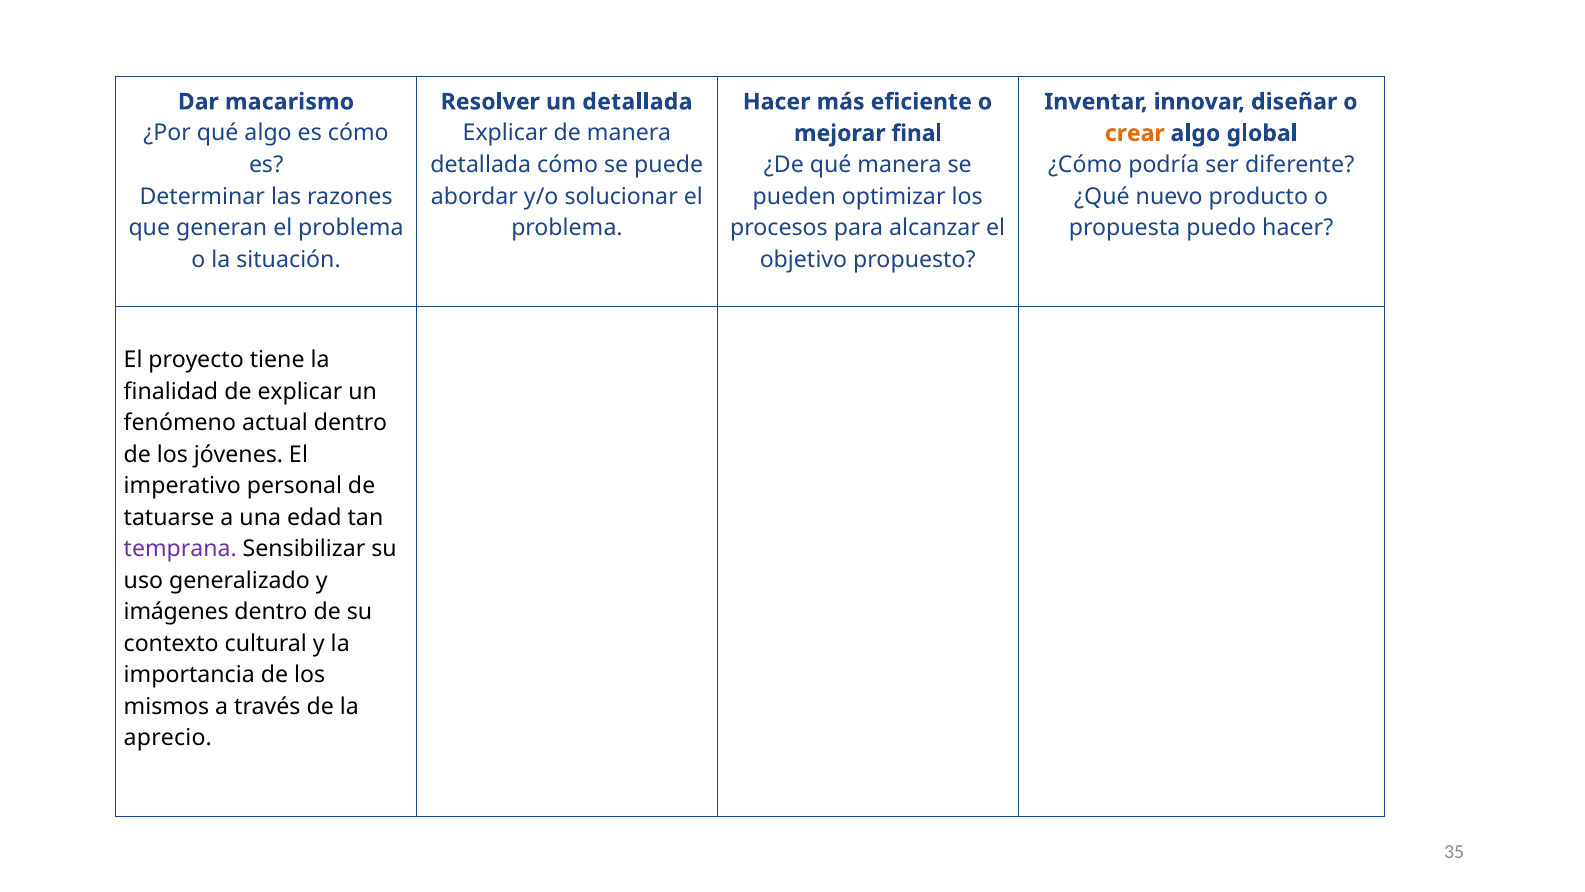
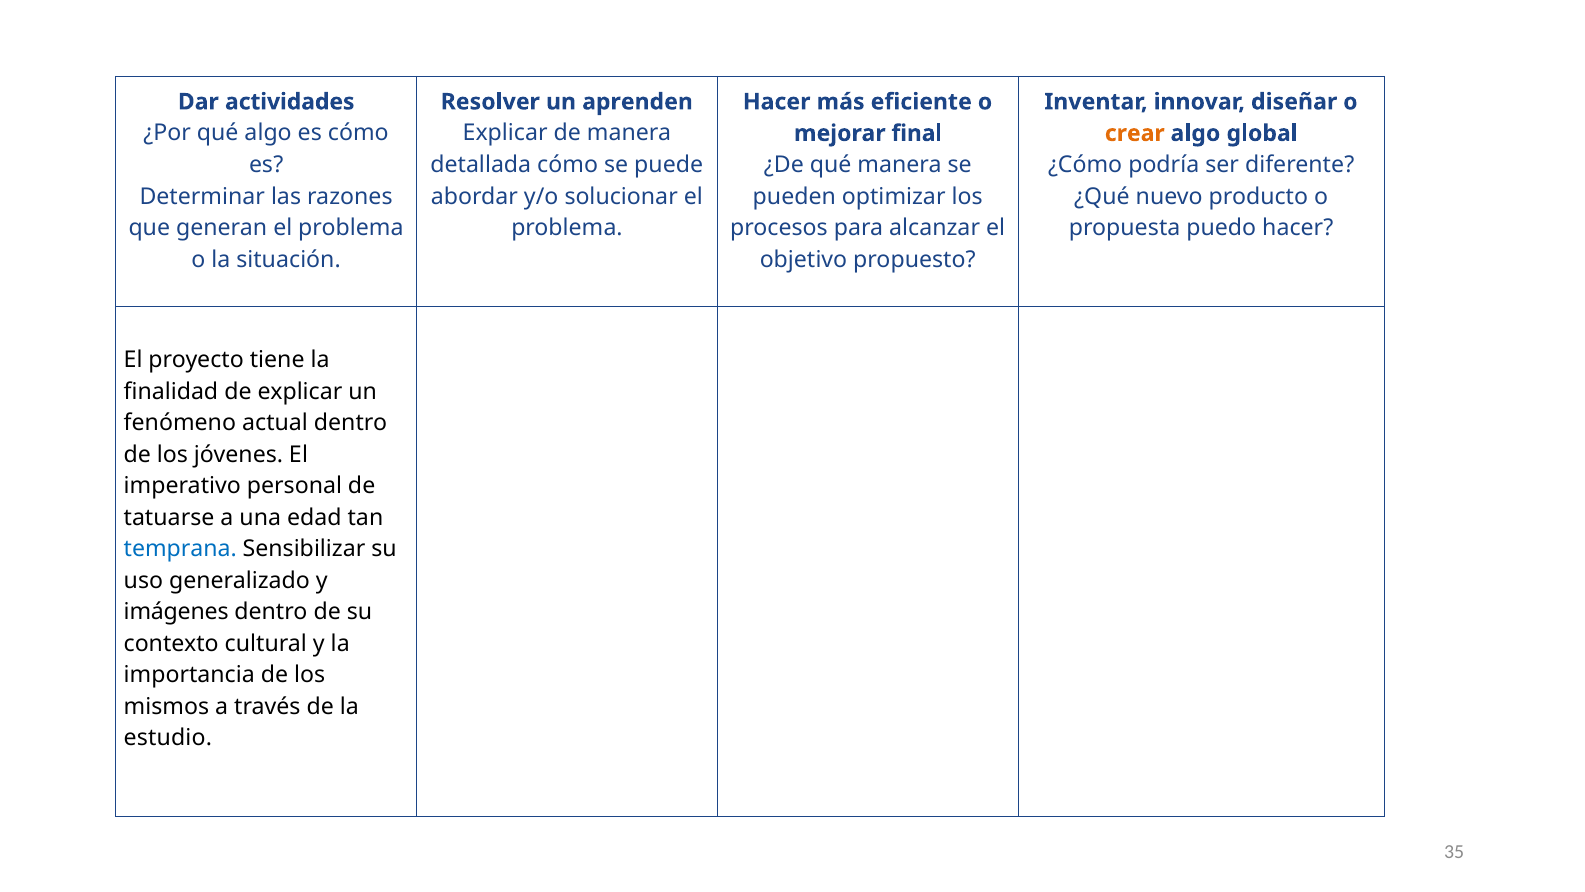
macarismo: macarismo -> actividades
un detallada: detallada -> aprenden
temprana colour: purple -> blue
aprecio: aprecio -> estudio
